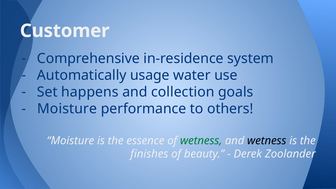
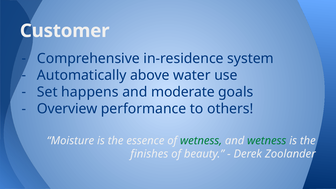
usage: usage -> above
collection: collection -> moderate
Moisture at (67, 109): Moisture -> Overview
wetness at (267, 141) colour: black -> green
